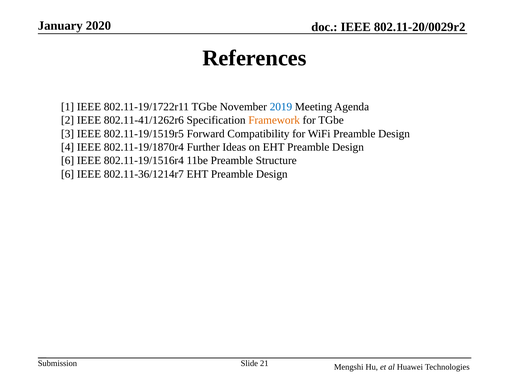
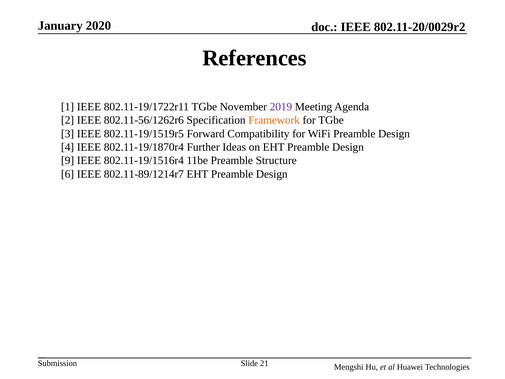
2019 colour: blue -> purple
802.11-41/1262r6: 802.11-41/1262r6 -> 802.11-56/1262r6
6 at (68, 161): 6 -> 9
802.11-36/1214r7: 802.11-36/1214r7 -> 802.11-89/1214r7
